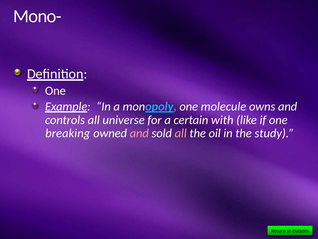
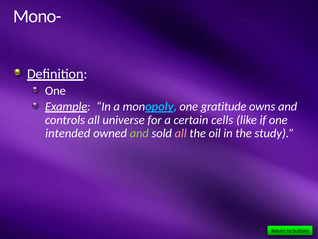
molecule: molecule -> gratitude
with: with -> cells
breaking: breaking -> intended
and at (139, 133) colour: pink -> light green
